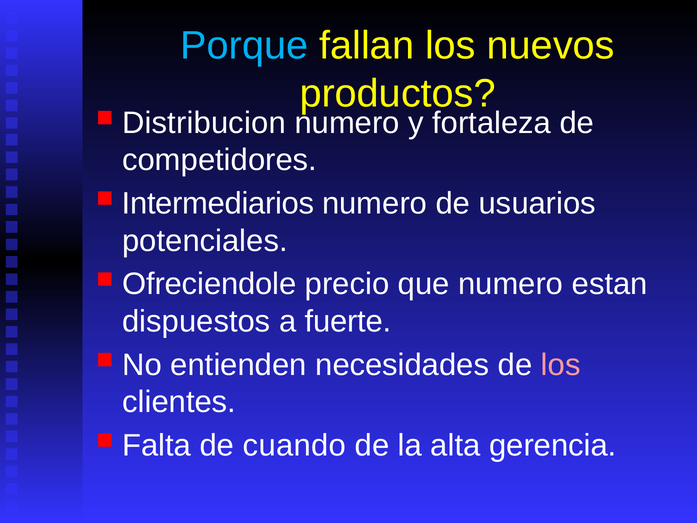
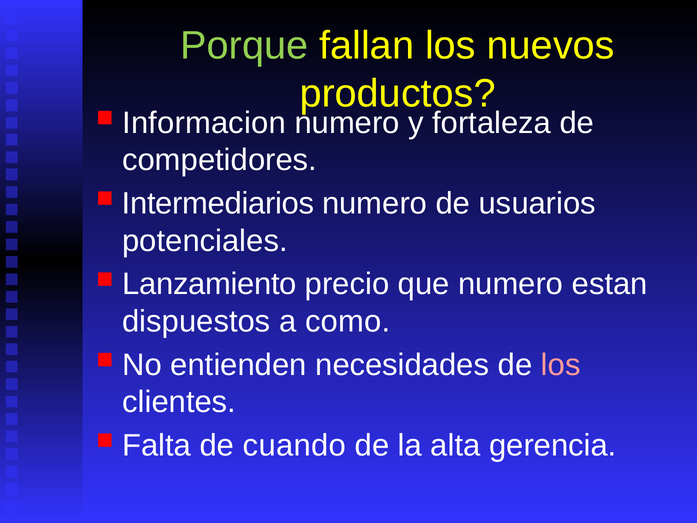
Porque colour: light blue -> light green
Distribucion: Distribucion -> Informacion
Ofreciendole: Ofreciendole -> Lanzamiento
fuerte: fuerte -> como
